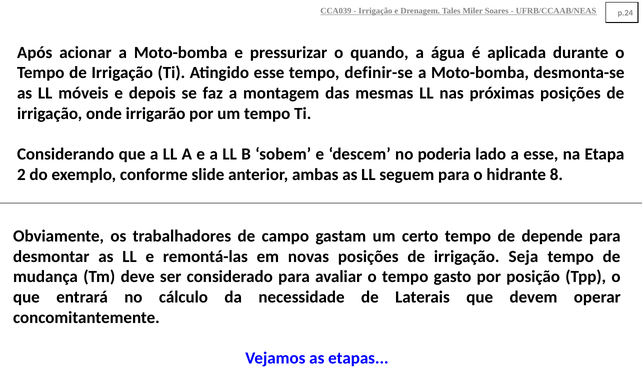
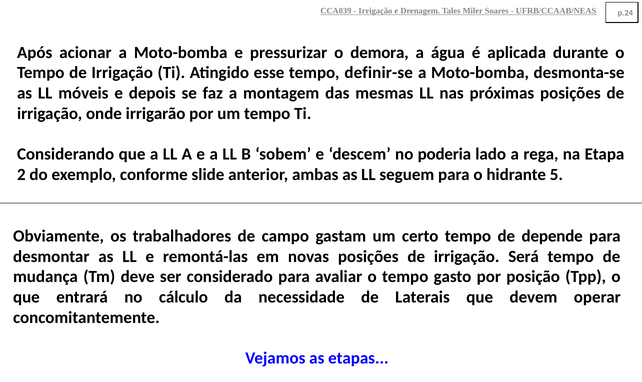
quando: quando -> demora
a esse: esse -> rega
8: 8 -> 5
Seja: Seja -> Será
